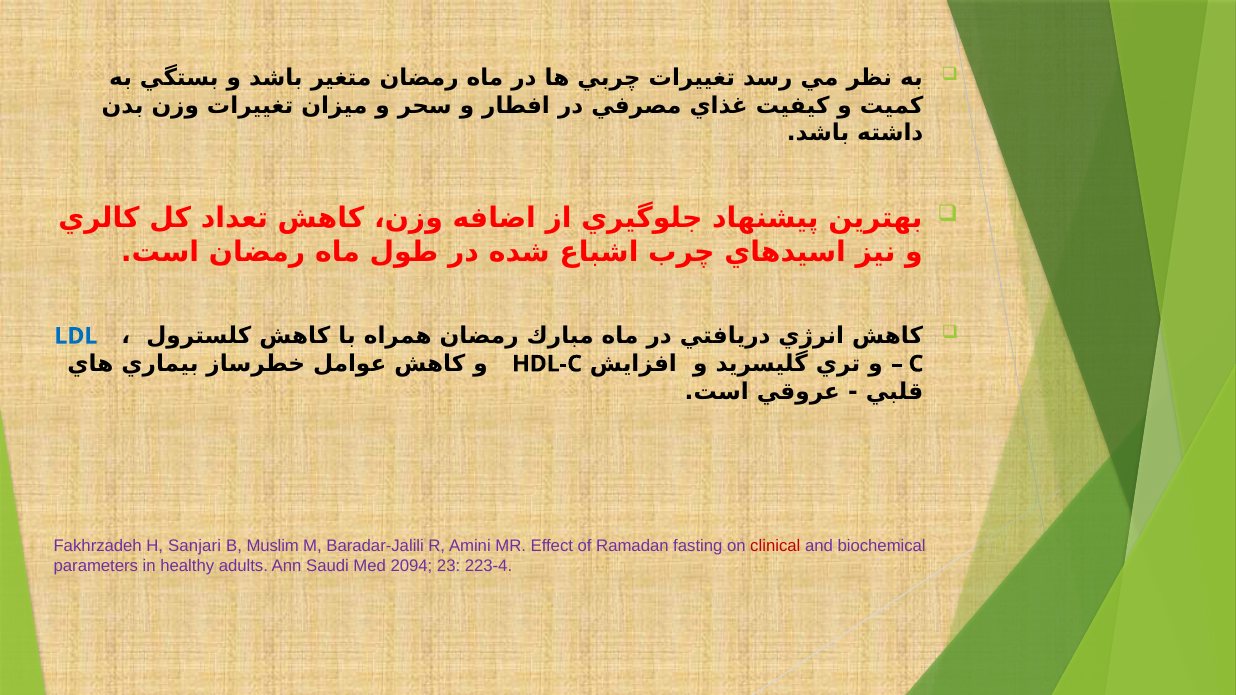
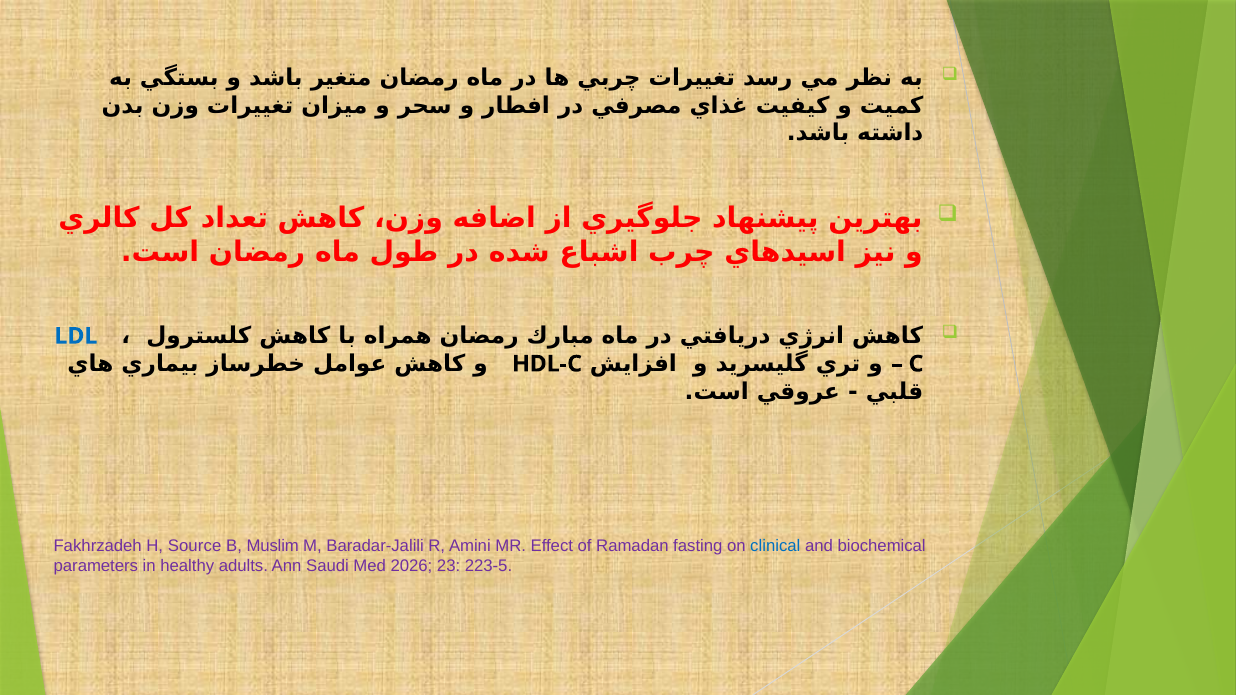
Sanjari: Sanjari -> Source
clinical colour: red -> blue
2094: 2094 -> 2026
223-4: 223-4 -> 223-5
